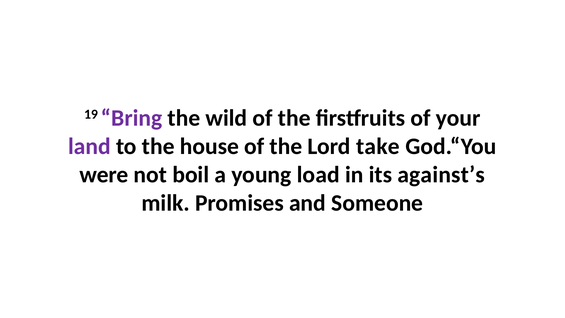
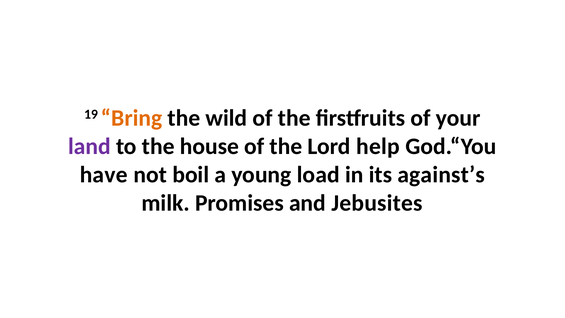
Bring colour: purple -> orange
take: take -> help
were: were -> have
Someone: Someone -> Jebusites
